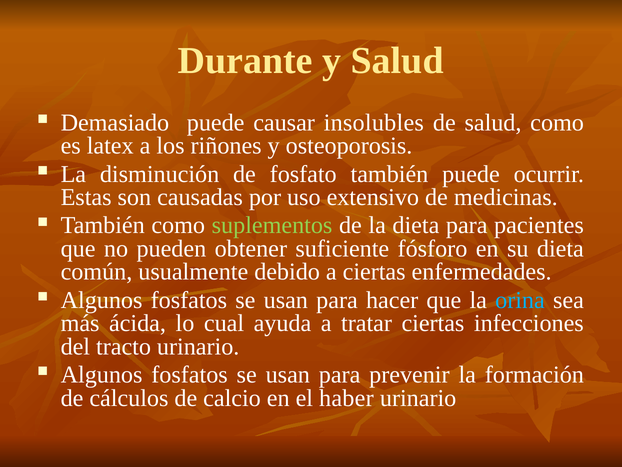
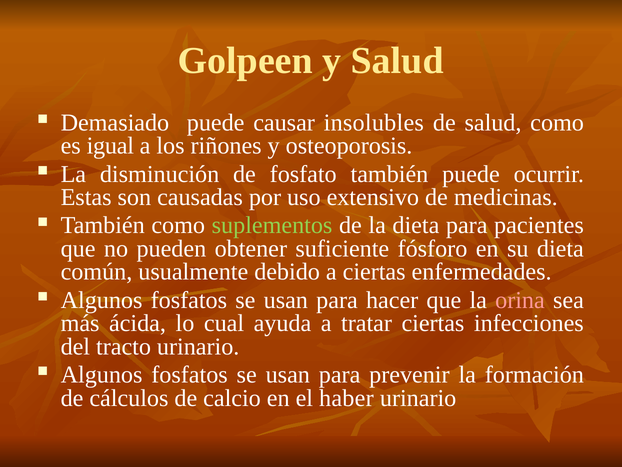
Durante: Durante -> Golpeen
latex: latex -> igual
orina colour: light blue -> pink
